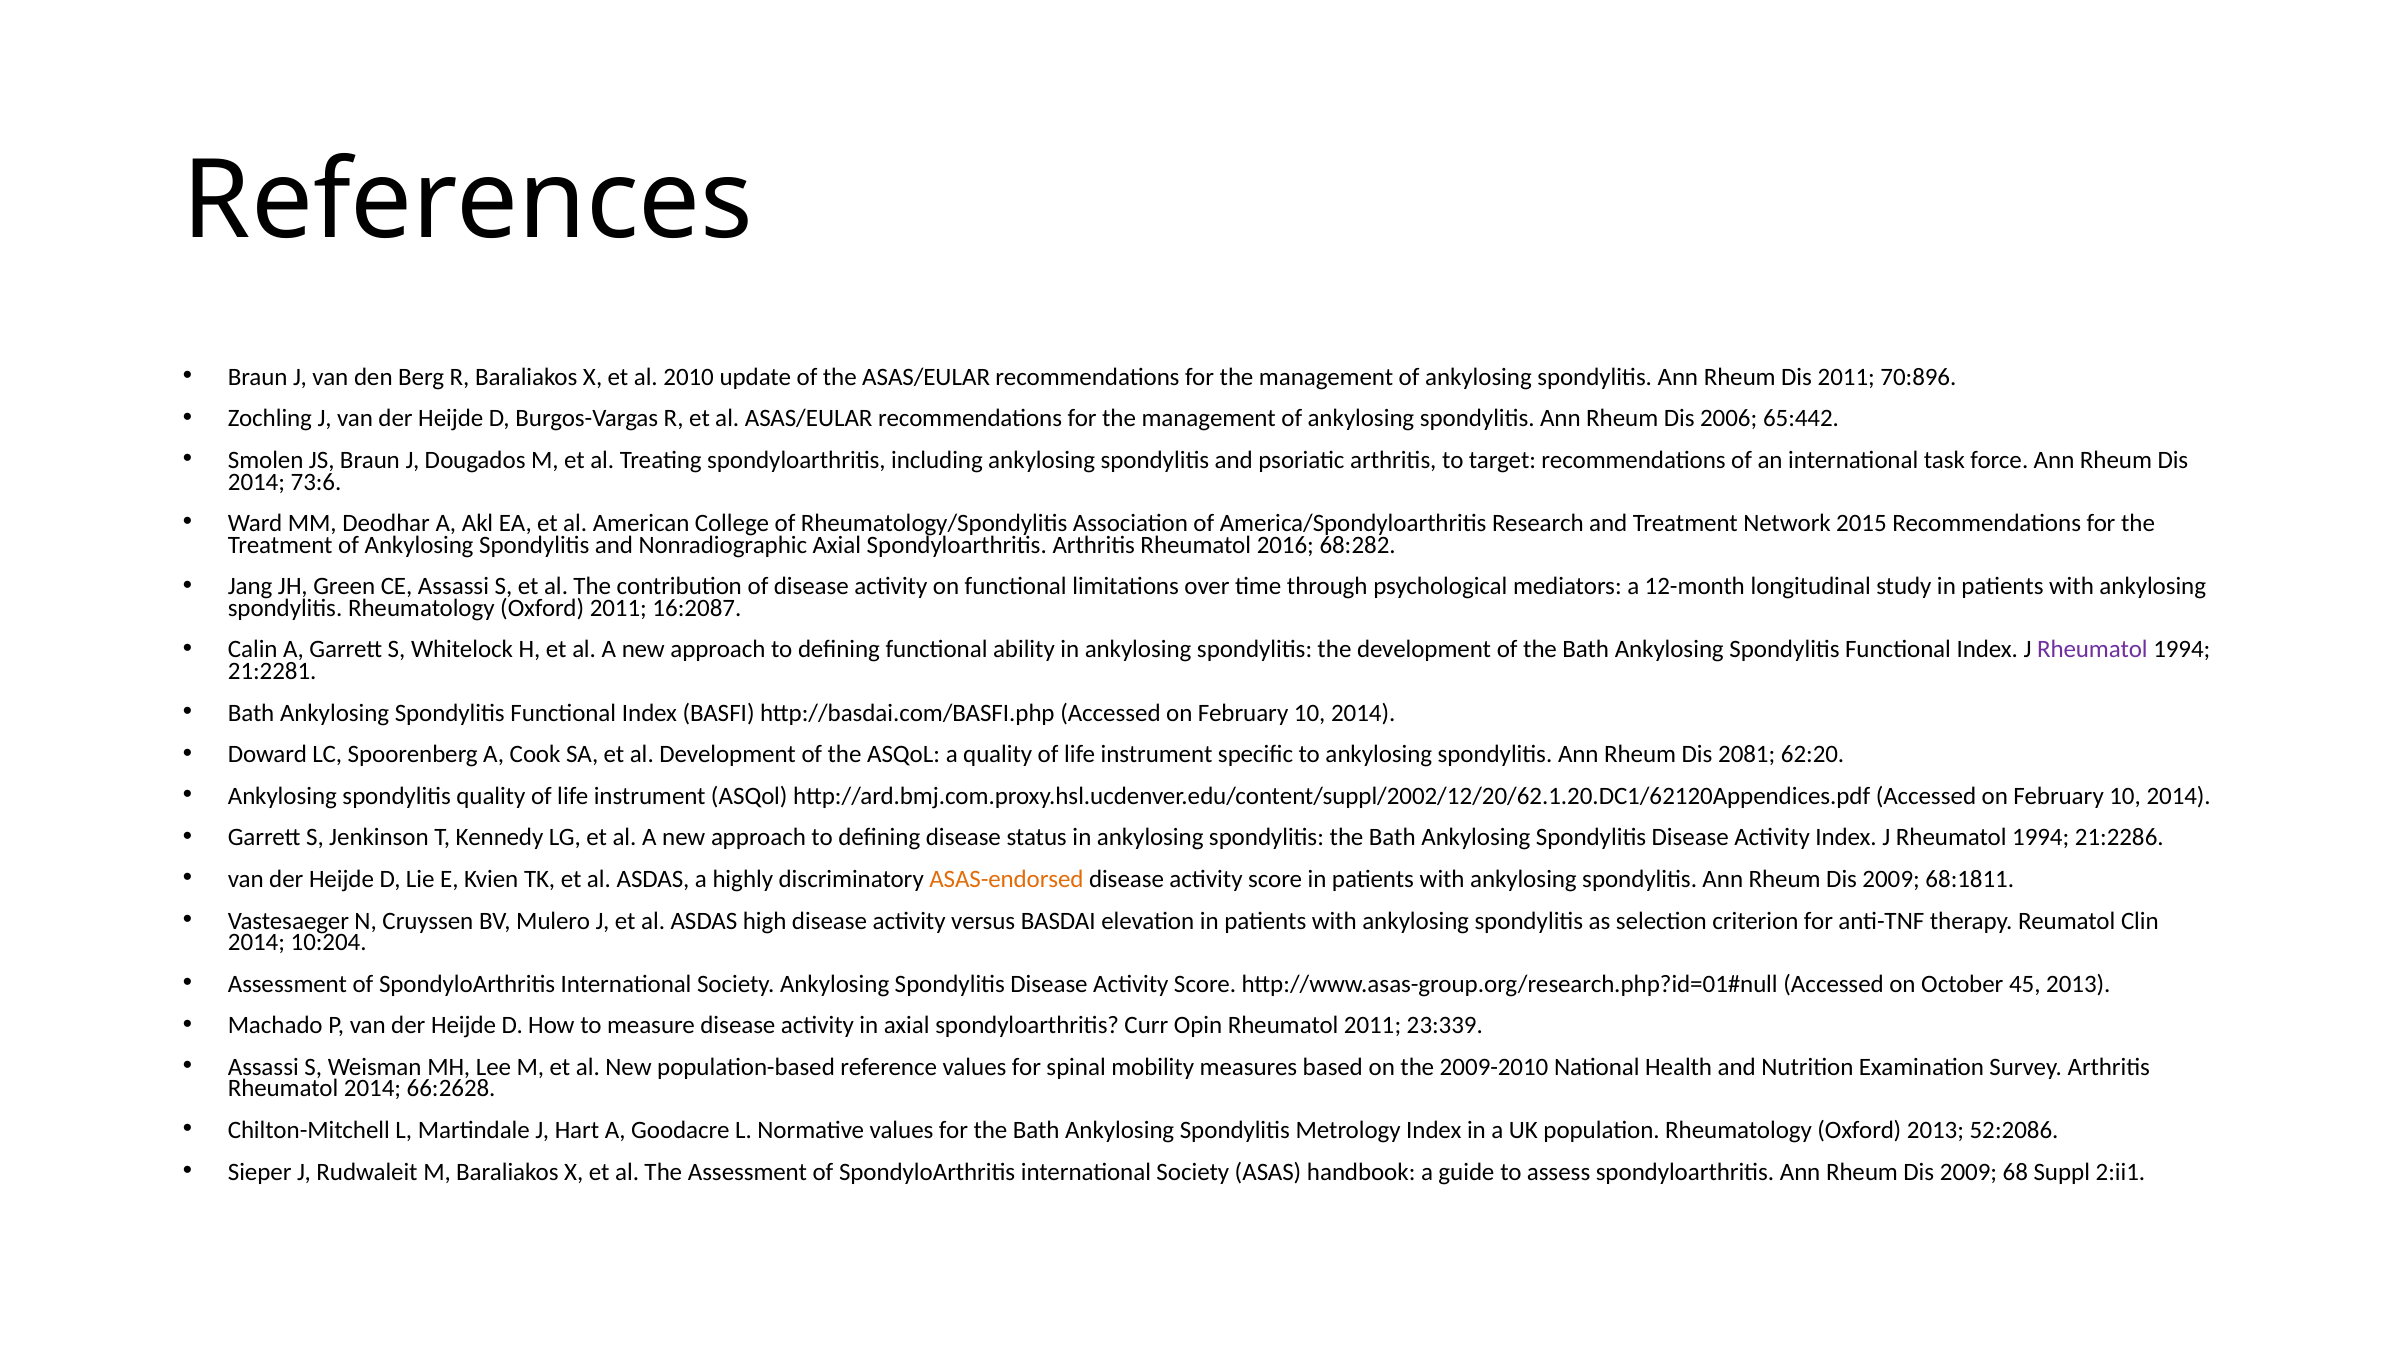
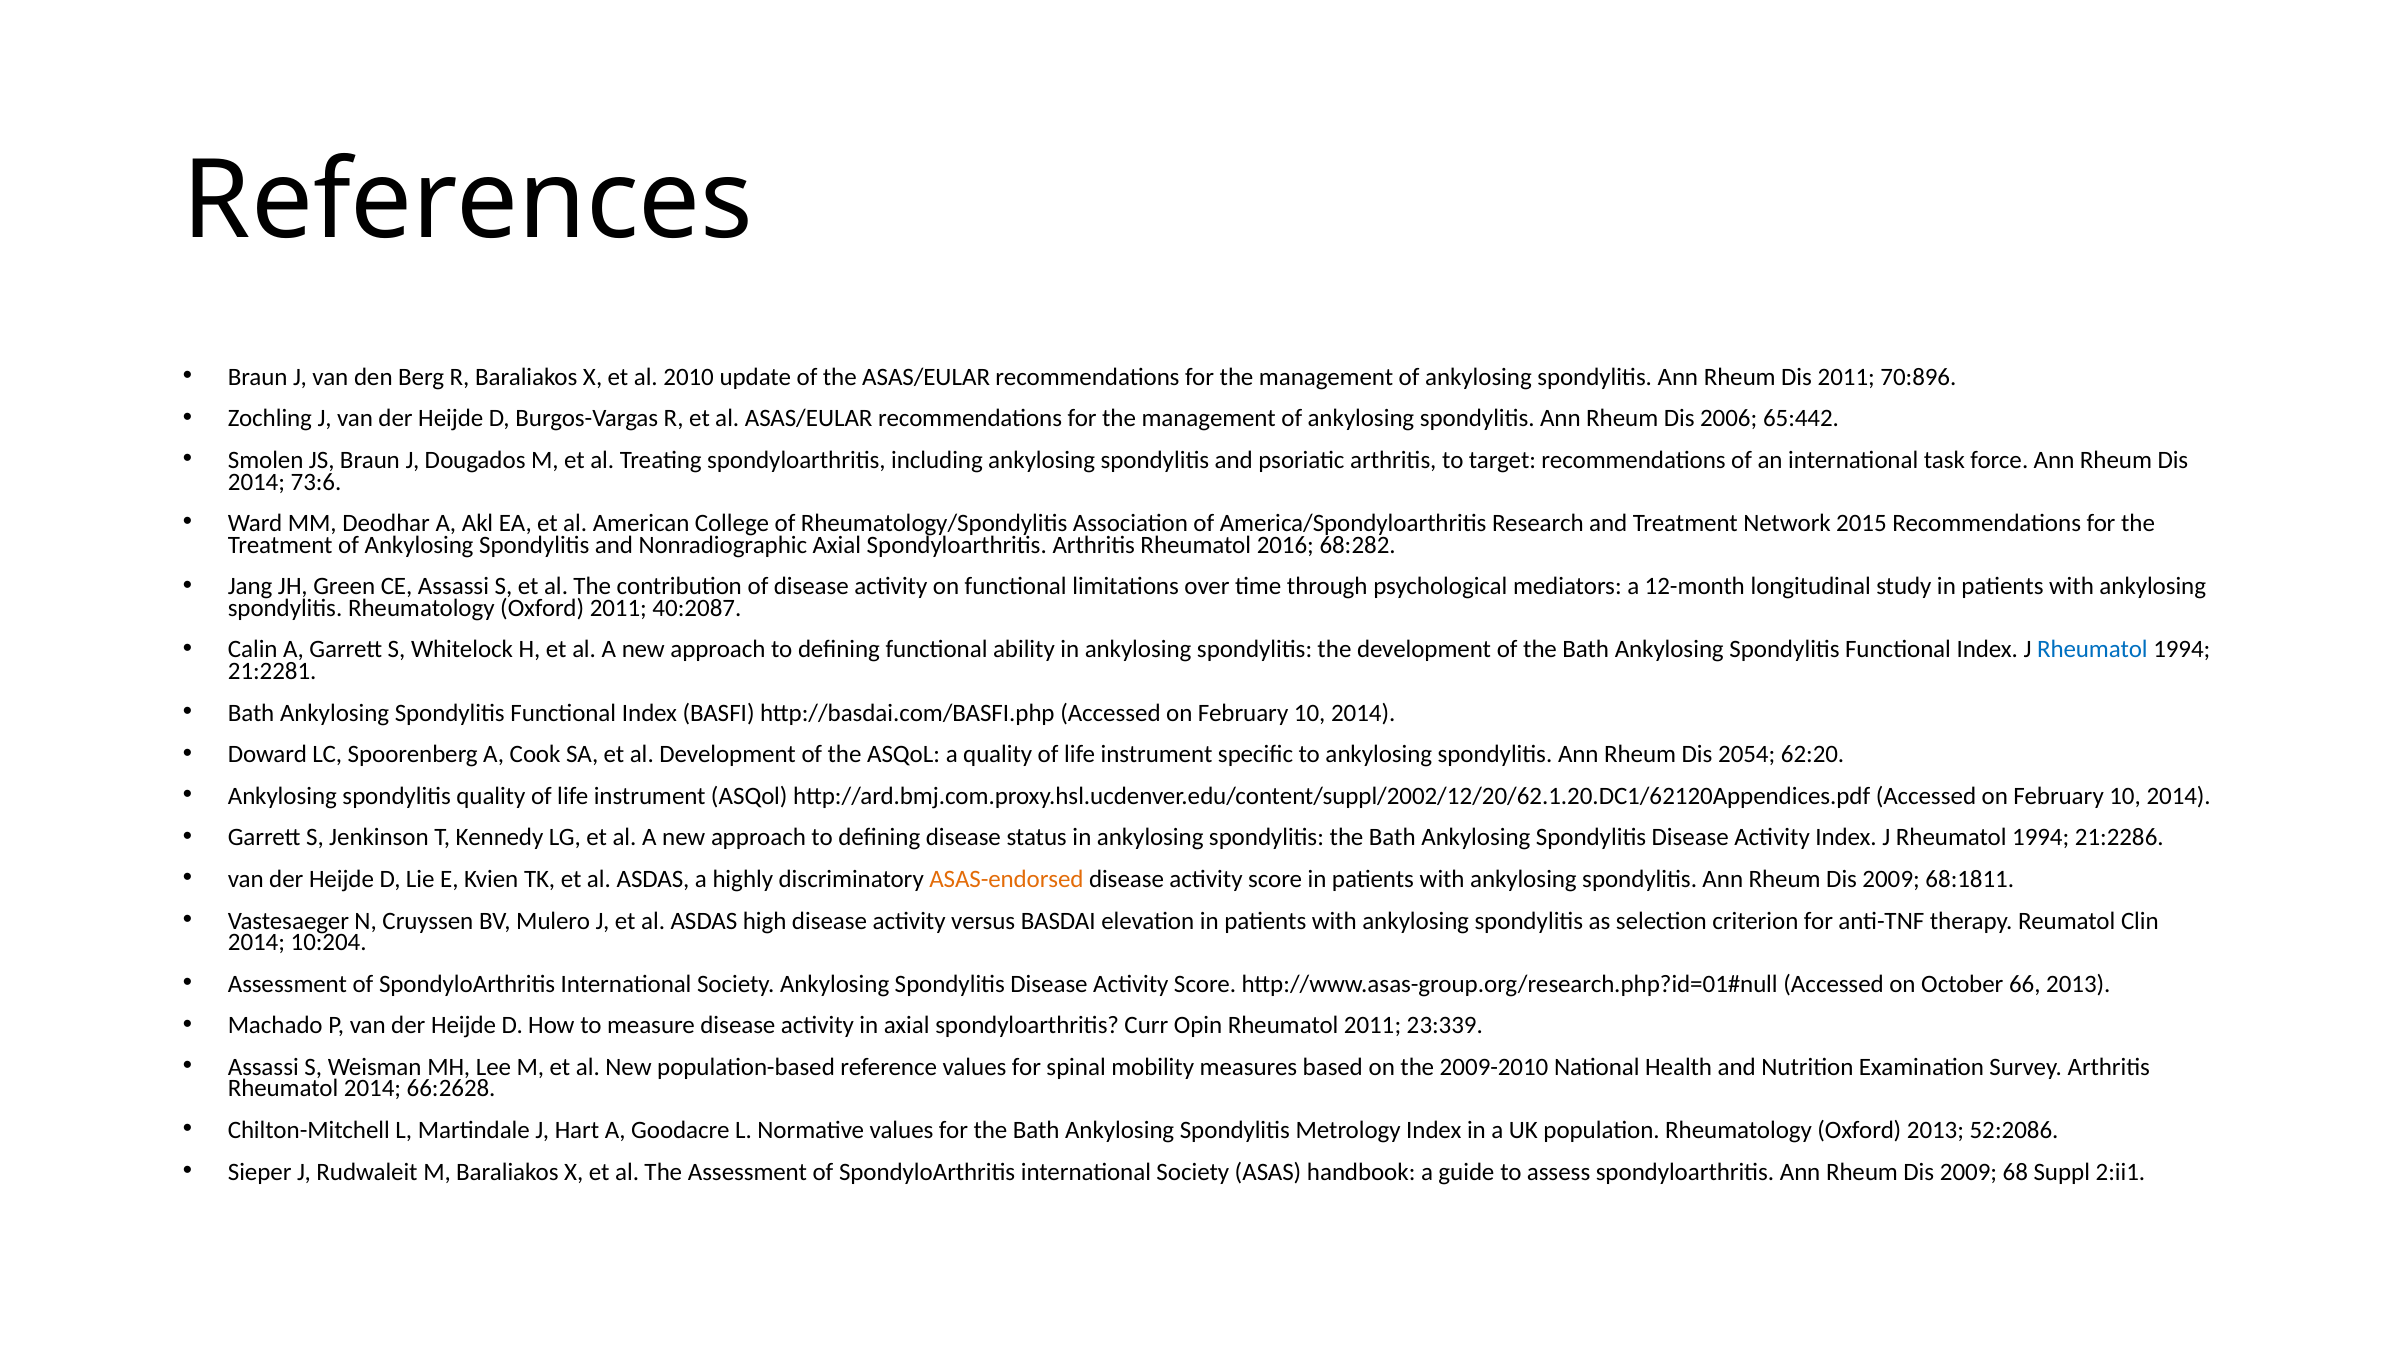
16:2087: 16:2087 -> 40:2087
Rheumatol at (2092, 650) colour: purple -> blue
2081: 2081 -> 2054
45: 45 -> 66
